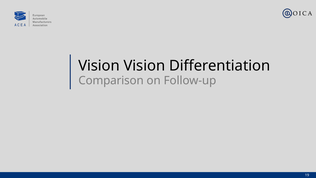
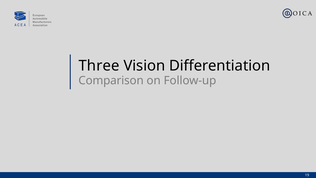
Vision at (99, 66): Vision -> Three
